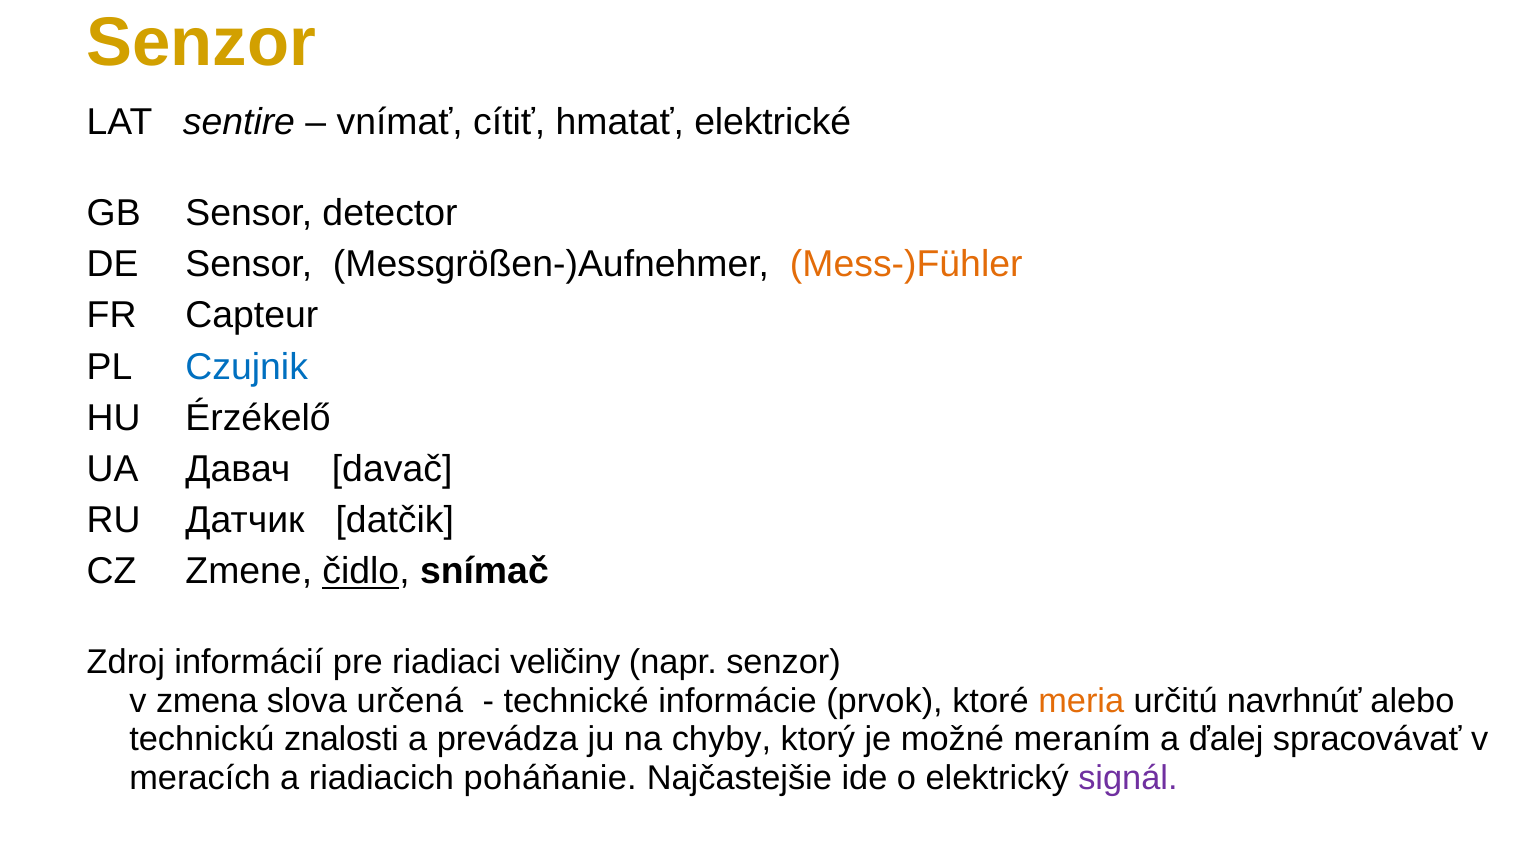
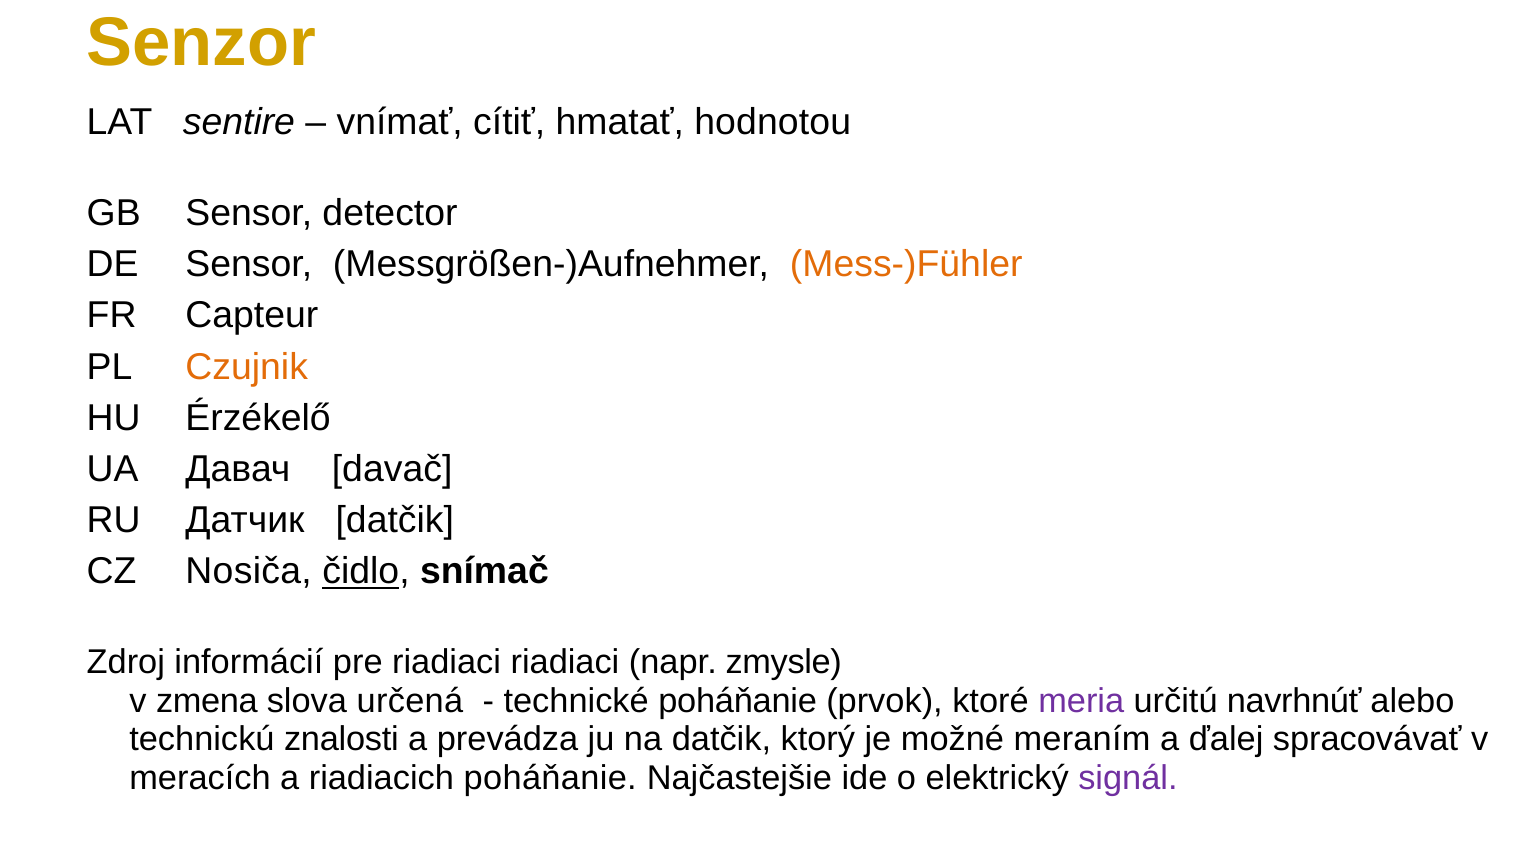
elektrické: elektrické -> hodnotou
Czujnik colour: blue -> orange
Zmene: Zmene -> Nosiča
riadiaci veličiny: veličiny -> riadiaci
napr senzor: senzor -> zmysle
technické informácie: informácie -> poháňanie
meria colour: orange -> purple
na chyby: chyby -> datčik
